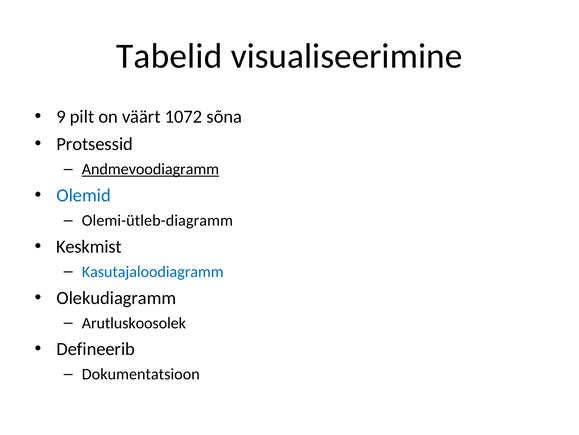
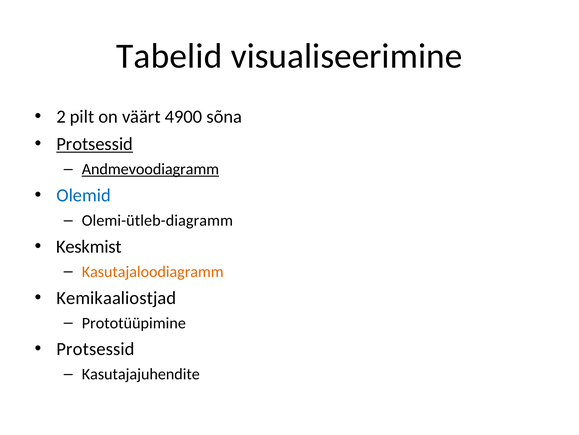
9: 9 -> 2
1072: 1072 -> 4900
Protsessid at (95, 144) underline: none -> present
Kasutajaloodiagramm colour: blue -> orange
Olekudiagramm: Olekudiagramm -> Kemikaaliostjad
Arutluskoosolek: Arutluskoosolek -> Prototüüpimine
Defineerib at (96, 349): Defineerib -> Protsessid
Dokumentatsioon: Dokumentatsioon -> Kasutajajuhendite
